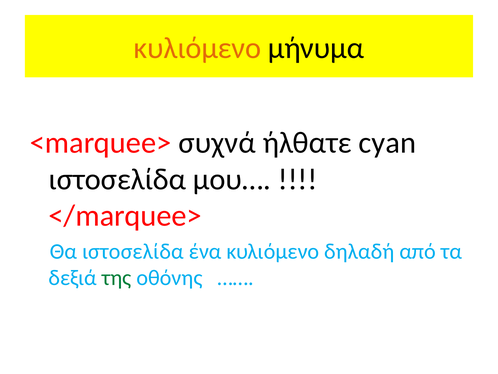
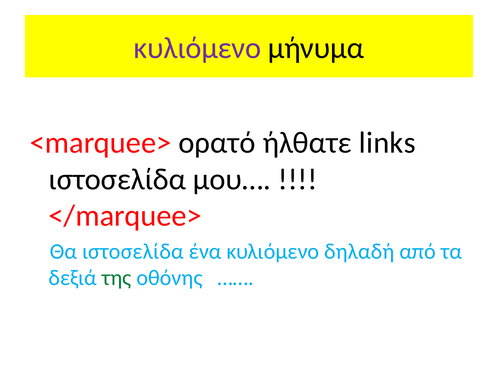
κυλιόμενο at (197, 48) colour: orange -> purple
συχνά: συχνά -> ορατό
cyan: cyan -> links
